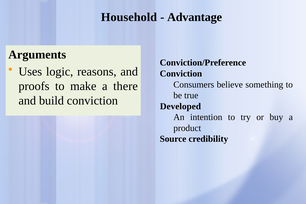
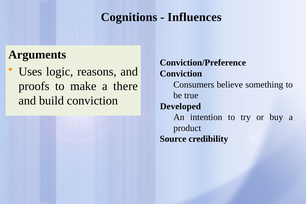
Household: Household -> Cognitions
Advantage: Advantage -> Influences
